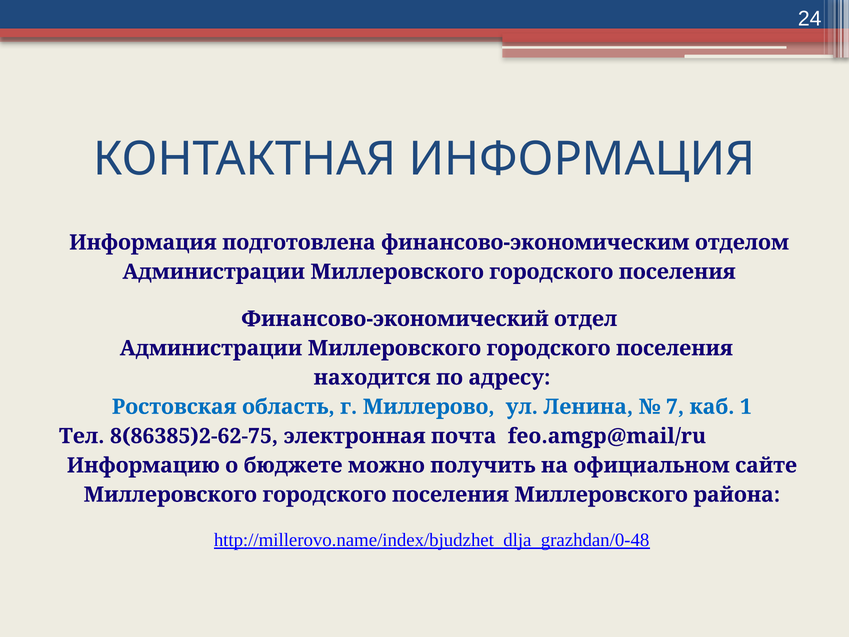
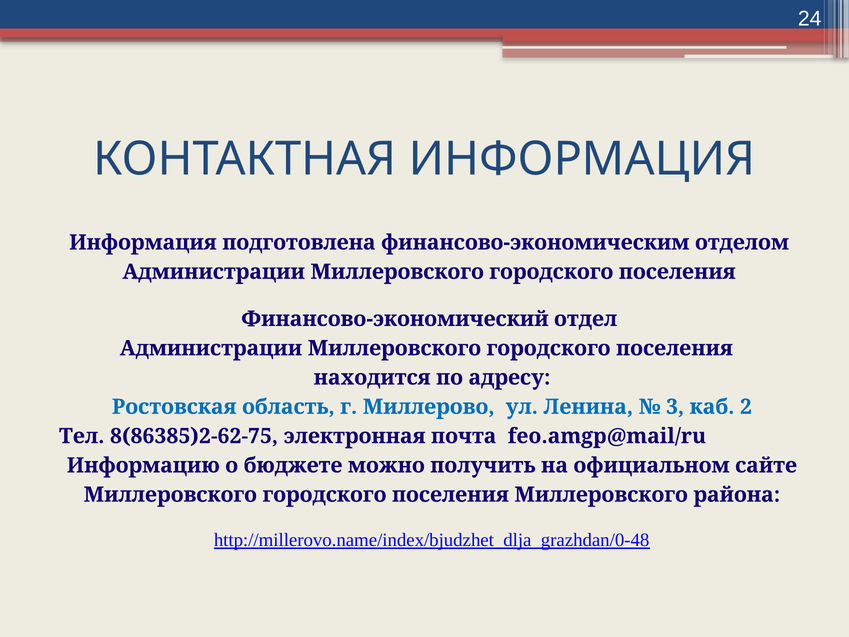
7: 7 -> 3
1: 1 -> 2
